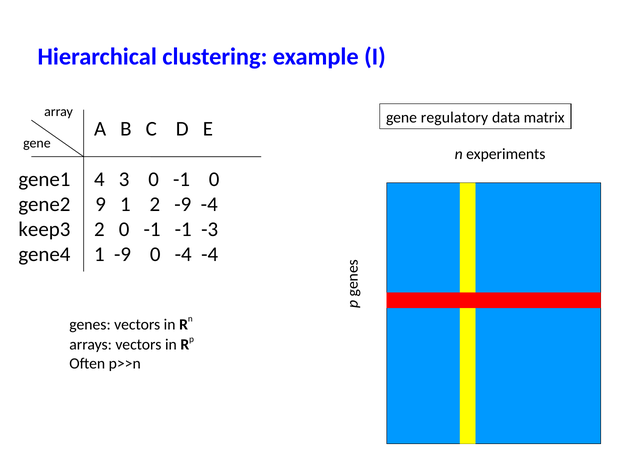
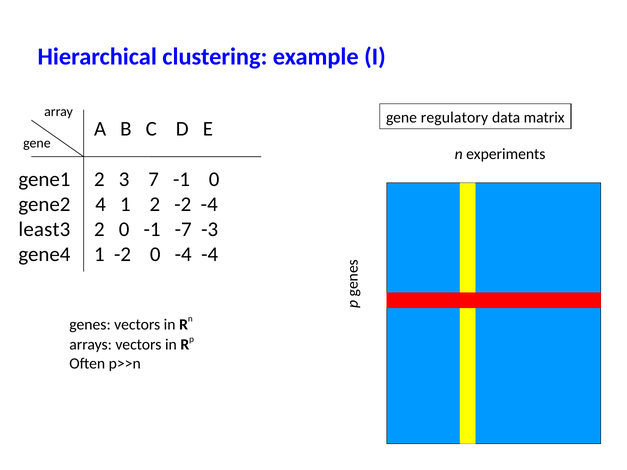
gene1 4: 4 -> 2
3 0: 0 -> 7
9: 9 -> 4
2 -9: -9 -> -2
keep3: keep3 -> least3
-1 -1: -1 -> -7
1 -9: -9 -> -2
